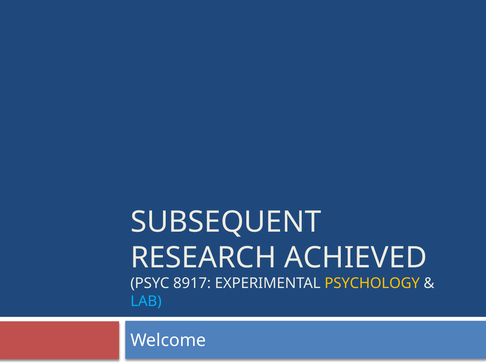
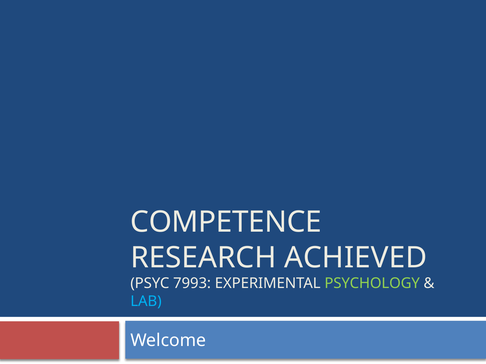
SUBSEQUENT: SUBSEQUENT -> COMPETENCE
8917: 8917 -> 7993
PSYCHOLOGY colour: yellow -> light green
